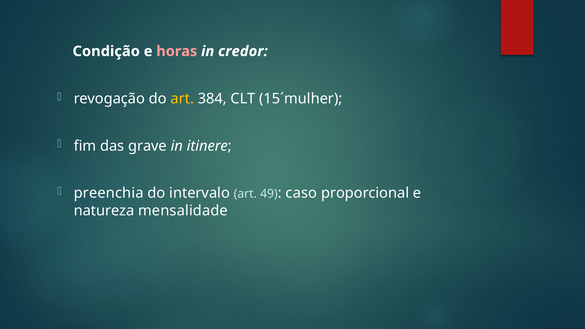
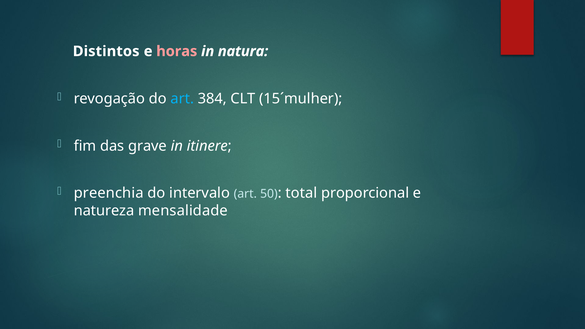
Condição: Condição -> Distintos
credor: credor -> natura
art at (182, 99) colour: yellow -> light blue
49: 49 -> 50
caso: caso -> total
